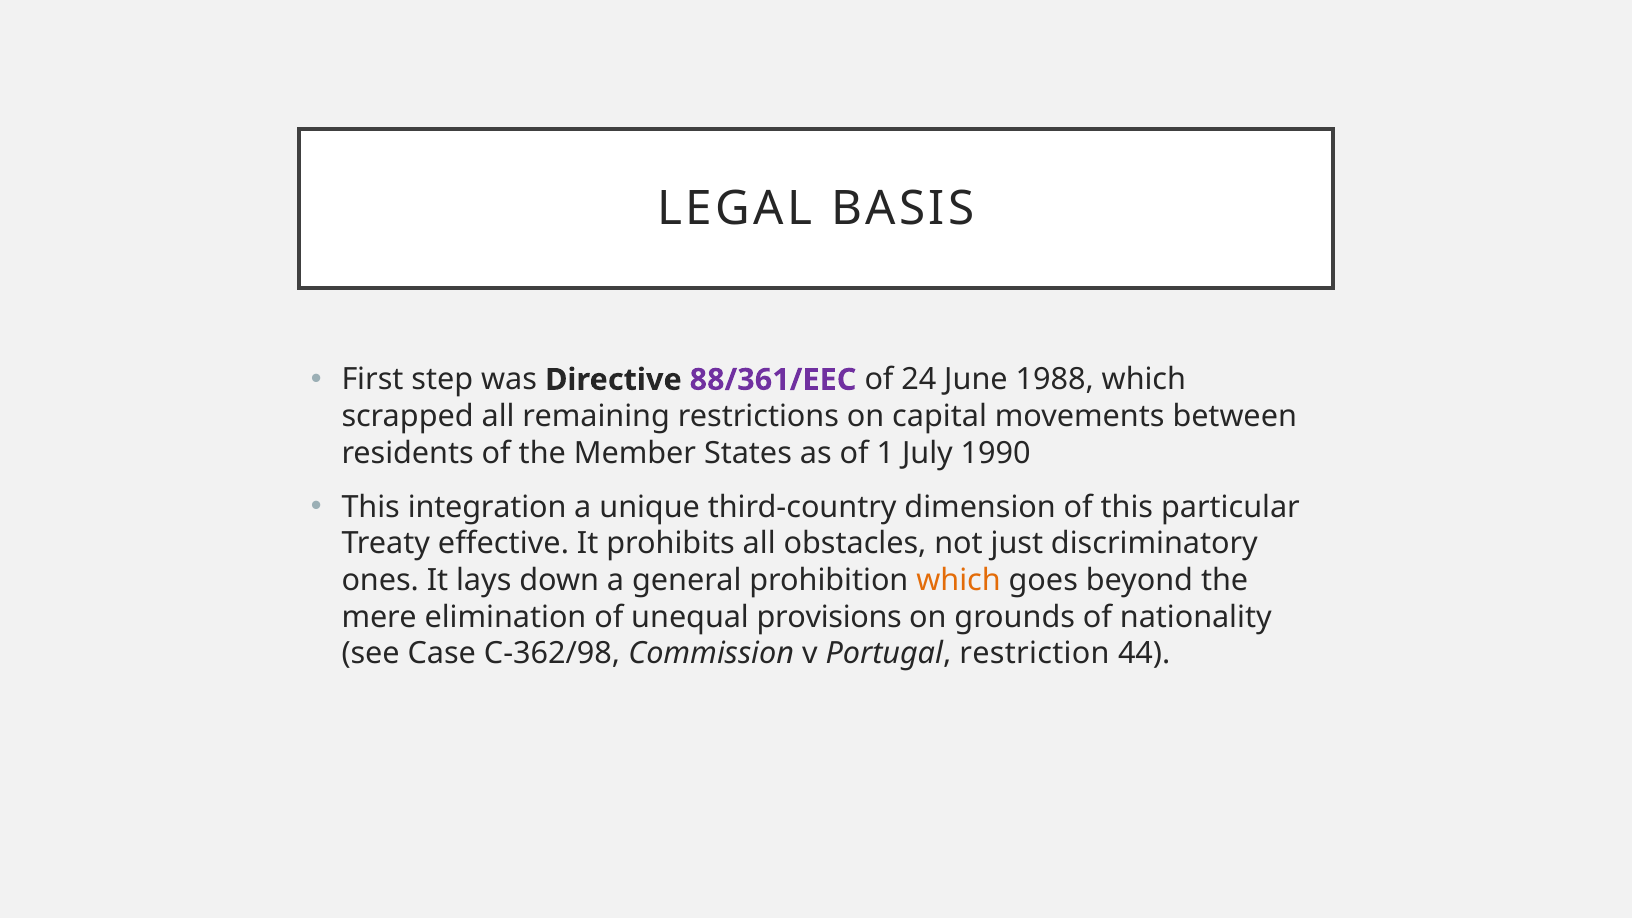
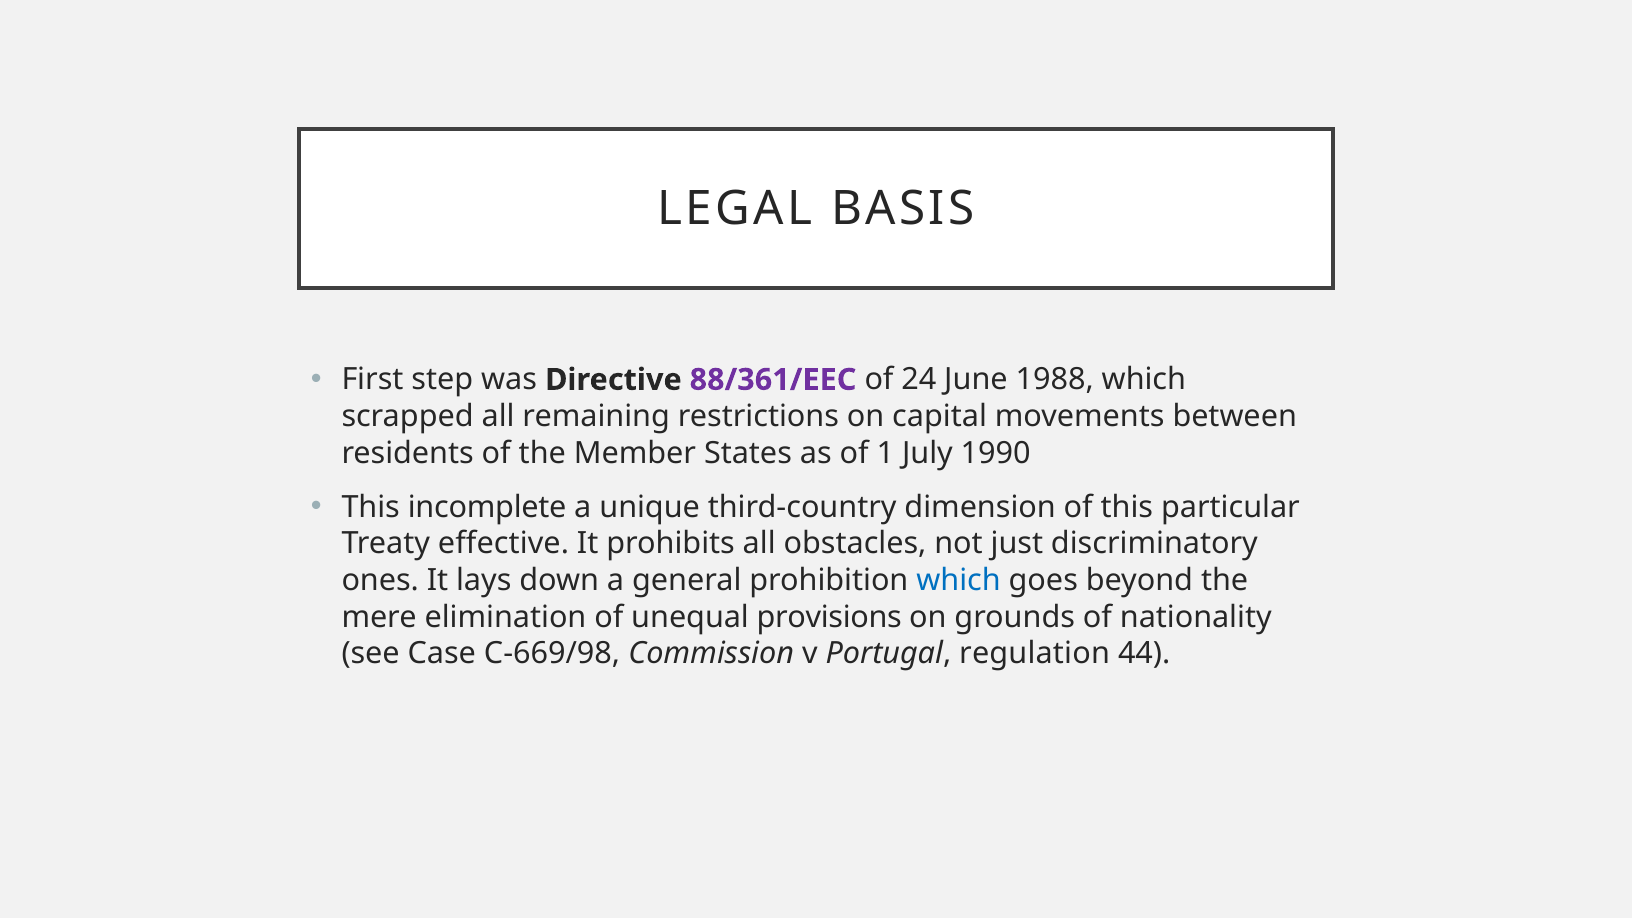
integration: integration -> incomplete
which at (959, 580) colour: orange -> blue
C-362/98: C-362/98 -> C-669/98
restriction: restriction -> regulation
